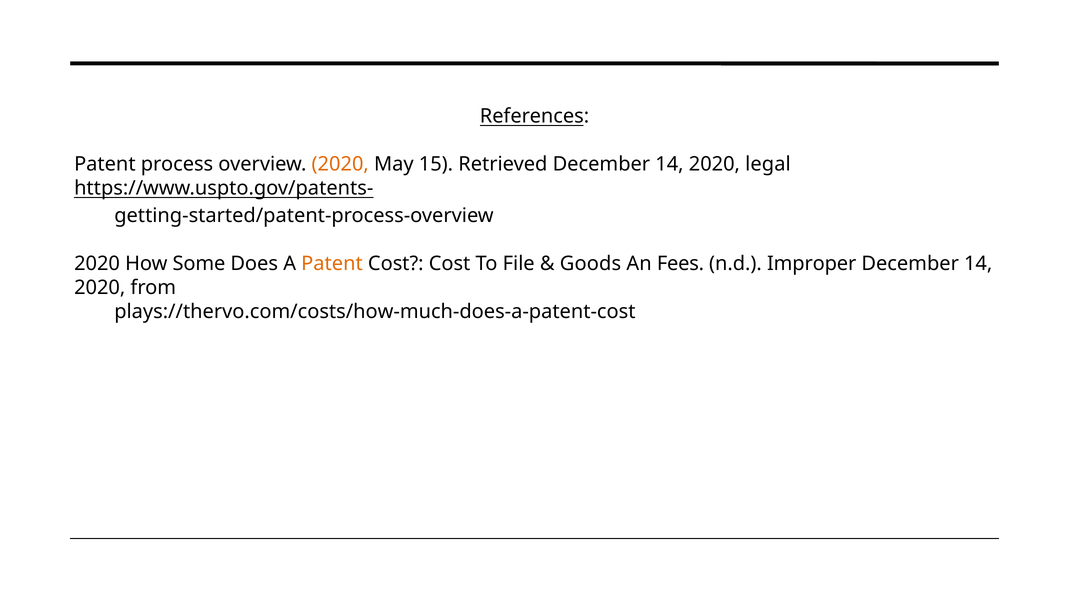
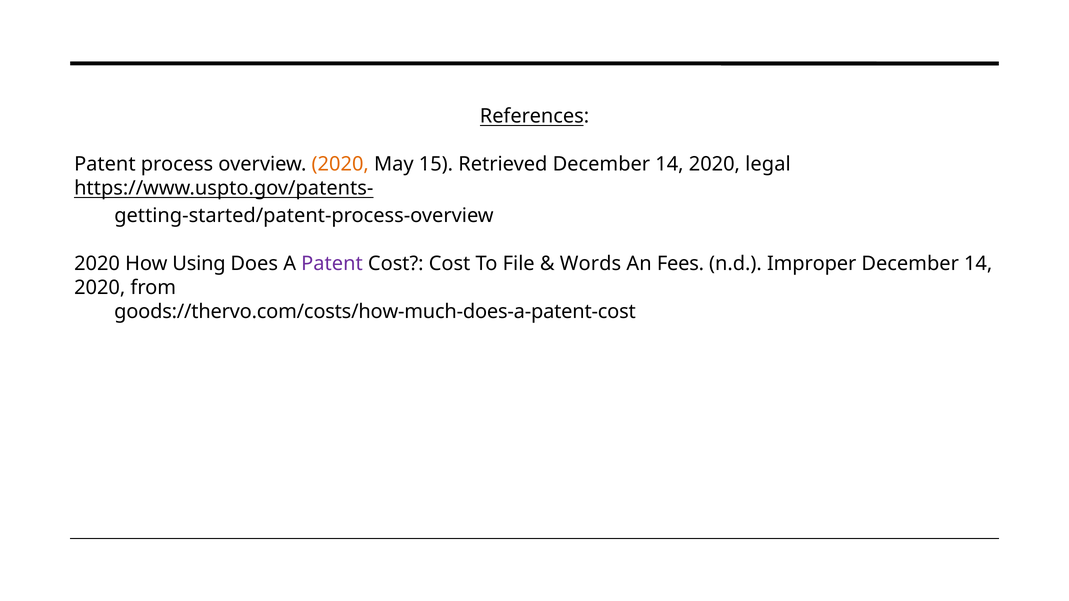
Some: Some -> Using
Patent at (332, 264) colour: orange -> purple
Goods: Goods -> Words
plays://thervo.com/costs/how-much-does-a-patent-cost: plays://thervo.com/costs/how-much-does-a-patent-cost -> goods://thervo.com/costs/how-much-does-a-patent-cost
